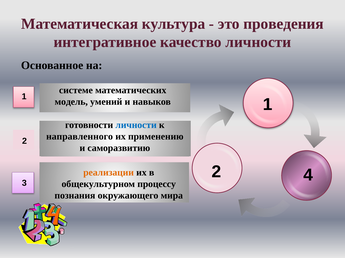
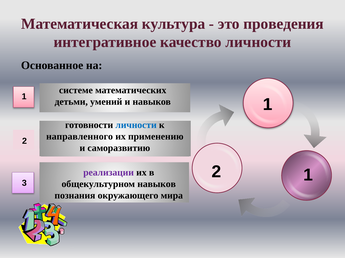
модель: модель -> детьми
2 4: 4 -> 1
реализации colour: orange -> purple
общекультурном процессу: процессу -> навыков
